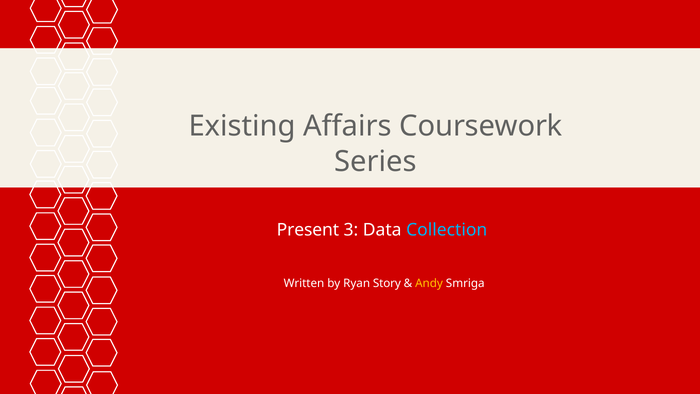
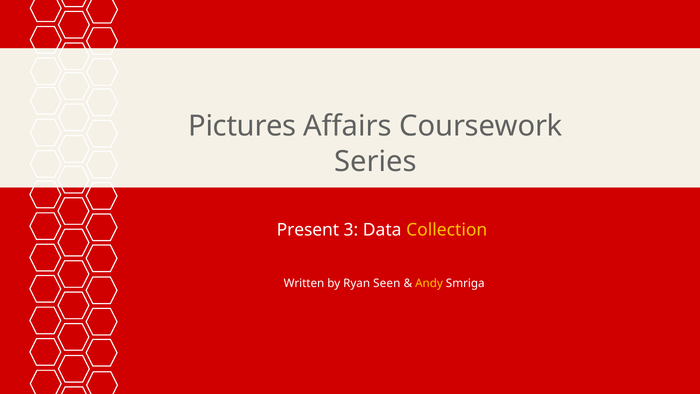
Existing: Existing -> Pictures
Collection colour: light blue -> yellow
Story: Story -> Seen
